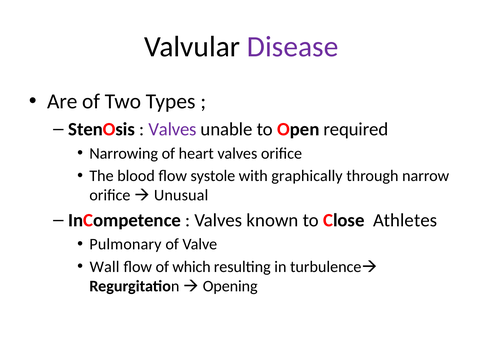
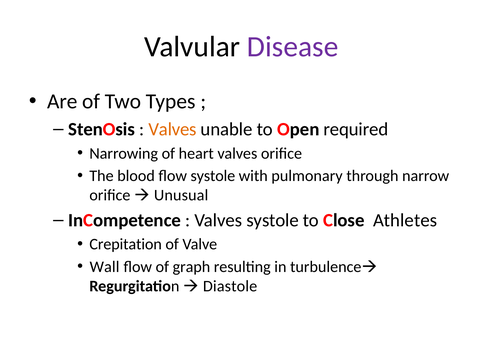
Valves at (172, 129) colour: purple -> orange
graphically: graphically -> pulmonary
Valves known: known -> systole
Pulmonary: Pulmonary -> Crepitation
which: which -> graph
Opening: Opening -> Diastole
